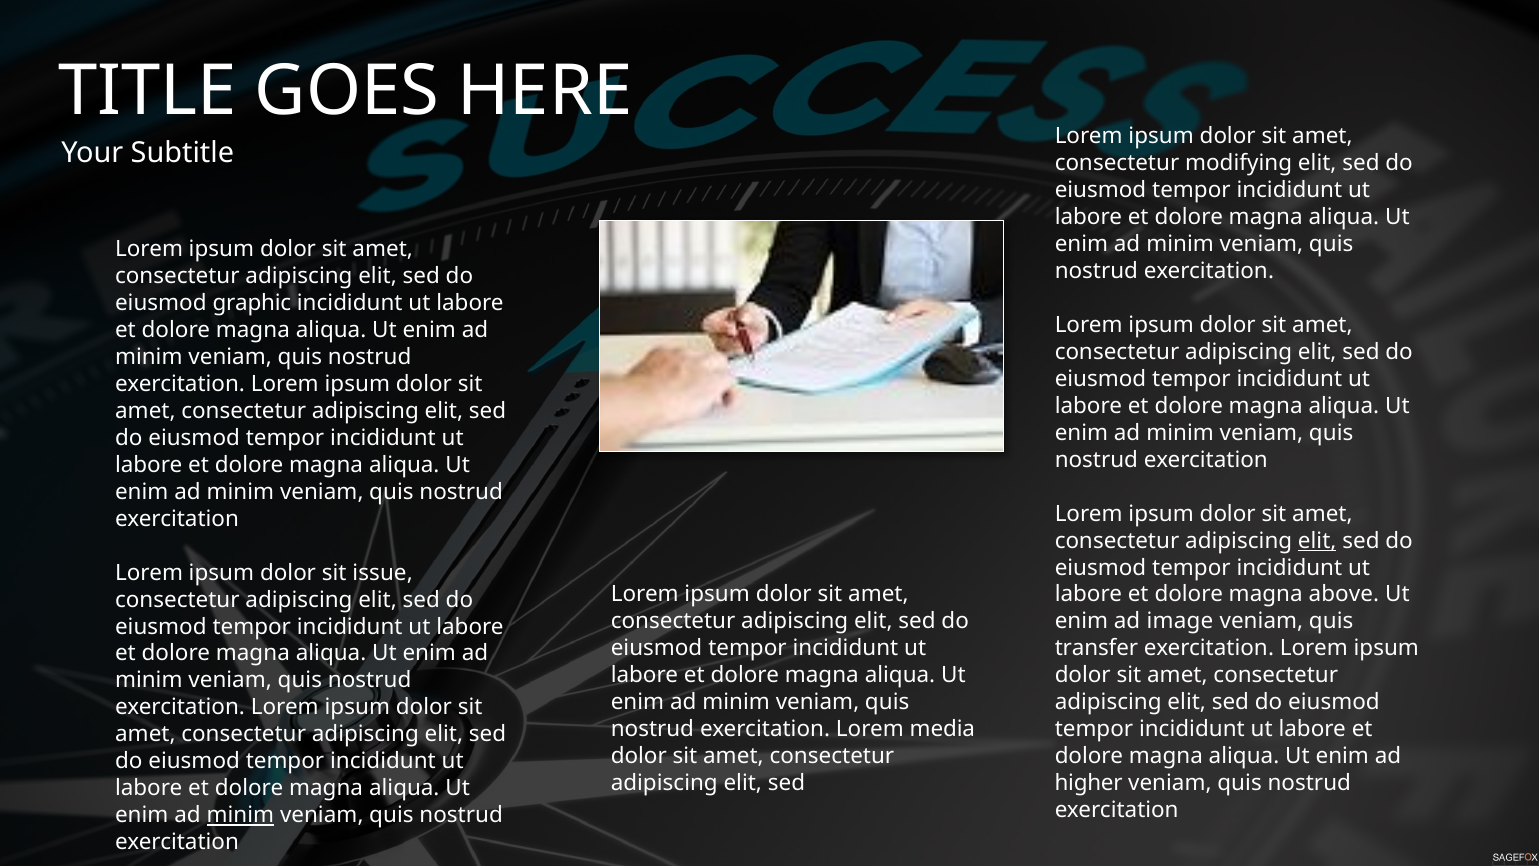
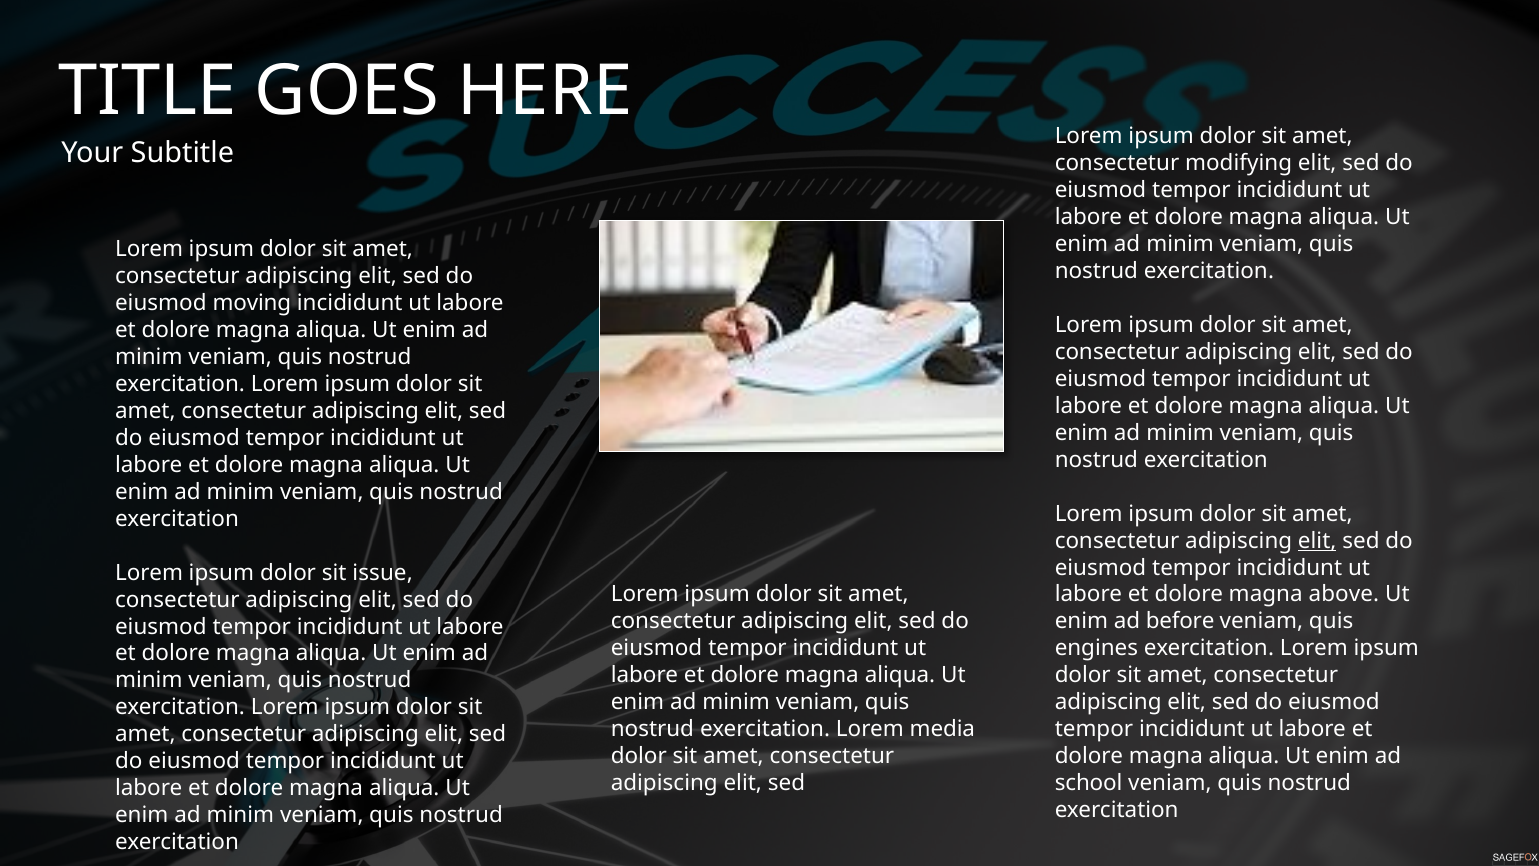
graphic: graphic -> moving
image: image -> before
transfer: transfer -> engines
higher: higher -> school
minim at (240, 815) underline: present -> none
